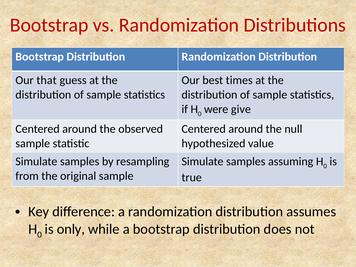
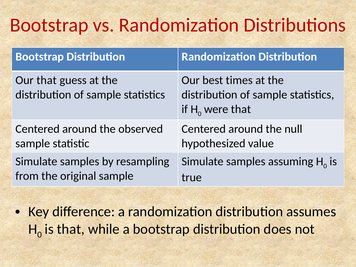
were give: give -> that
is only: only -> that
